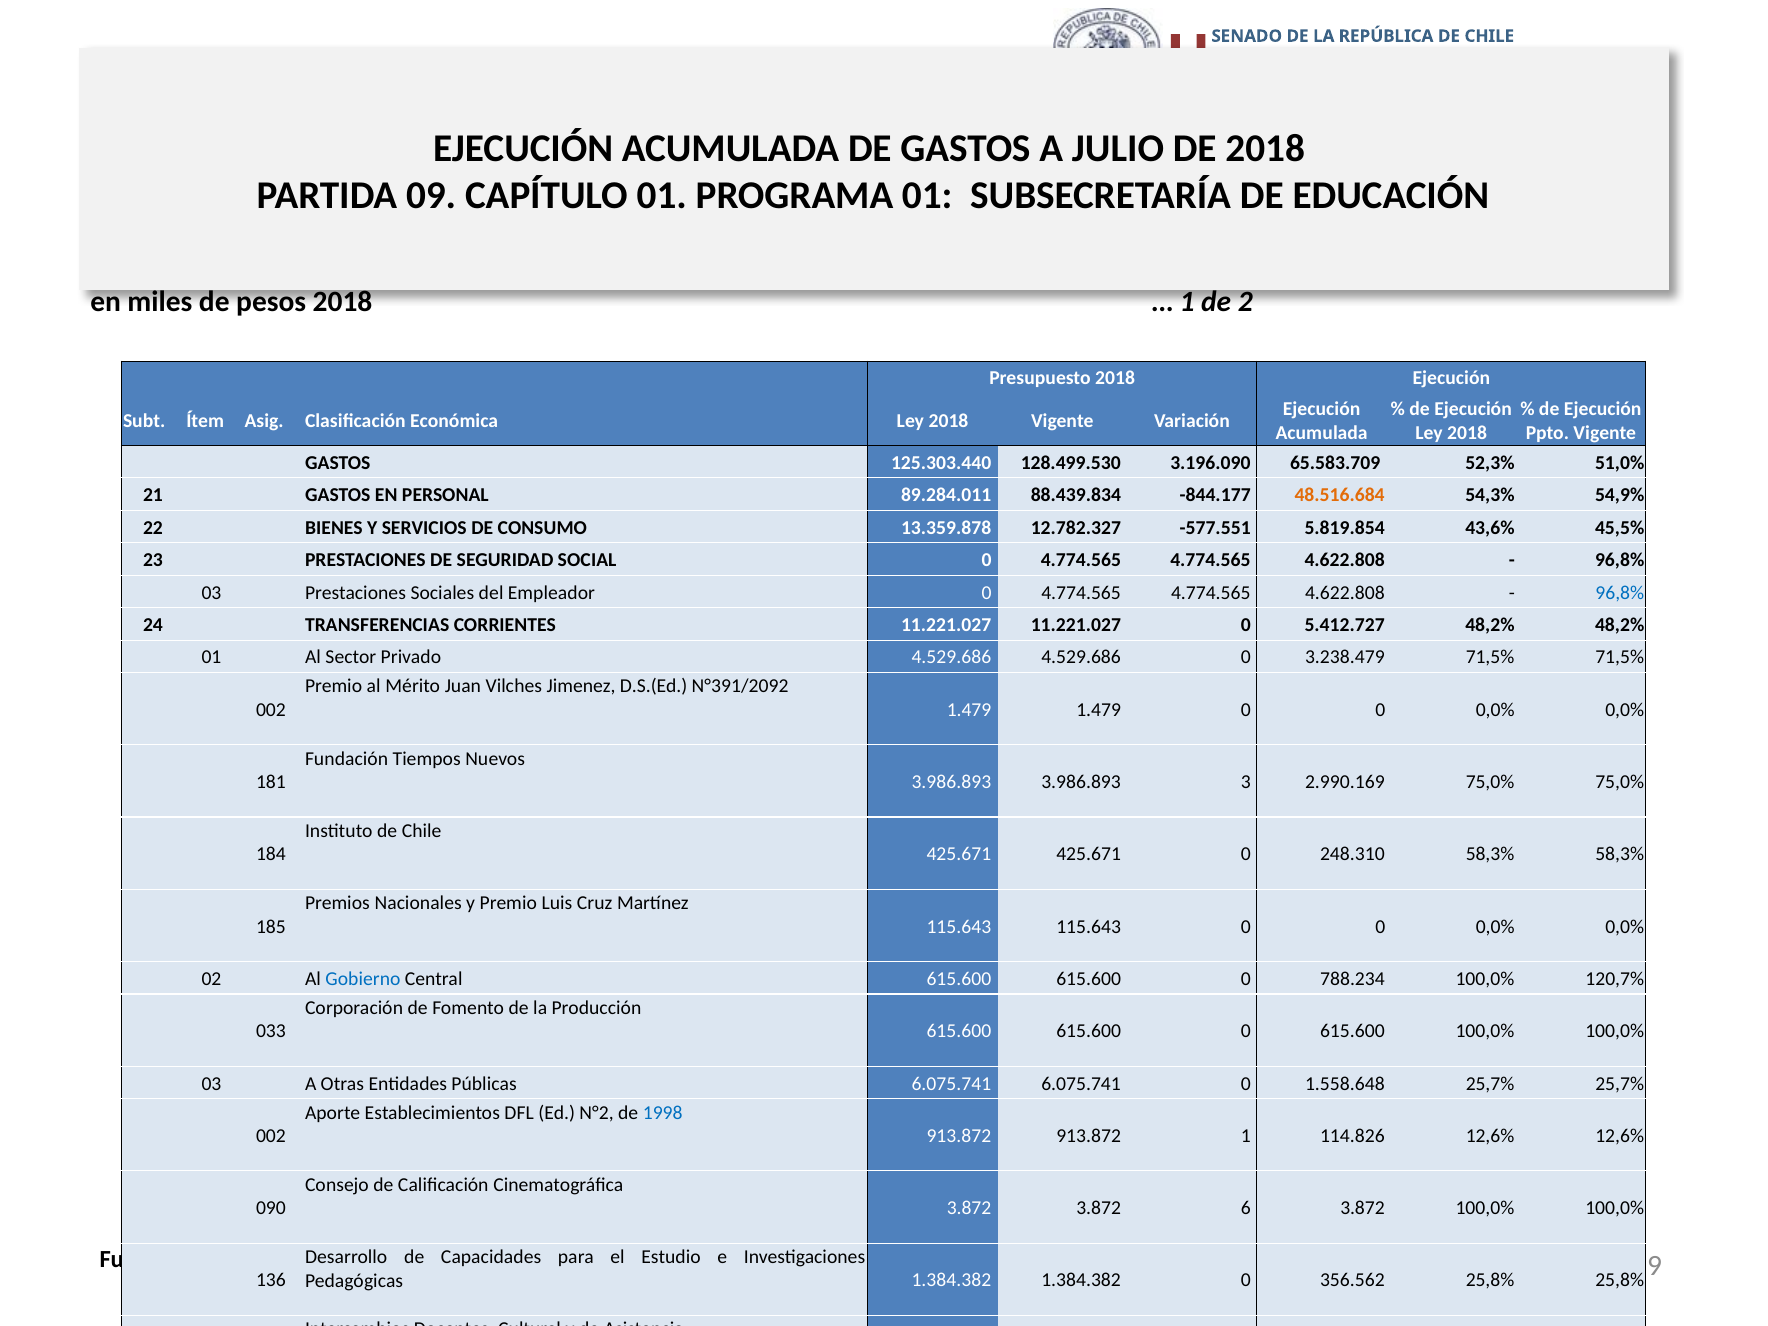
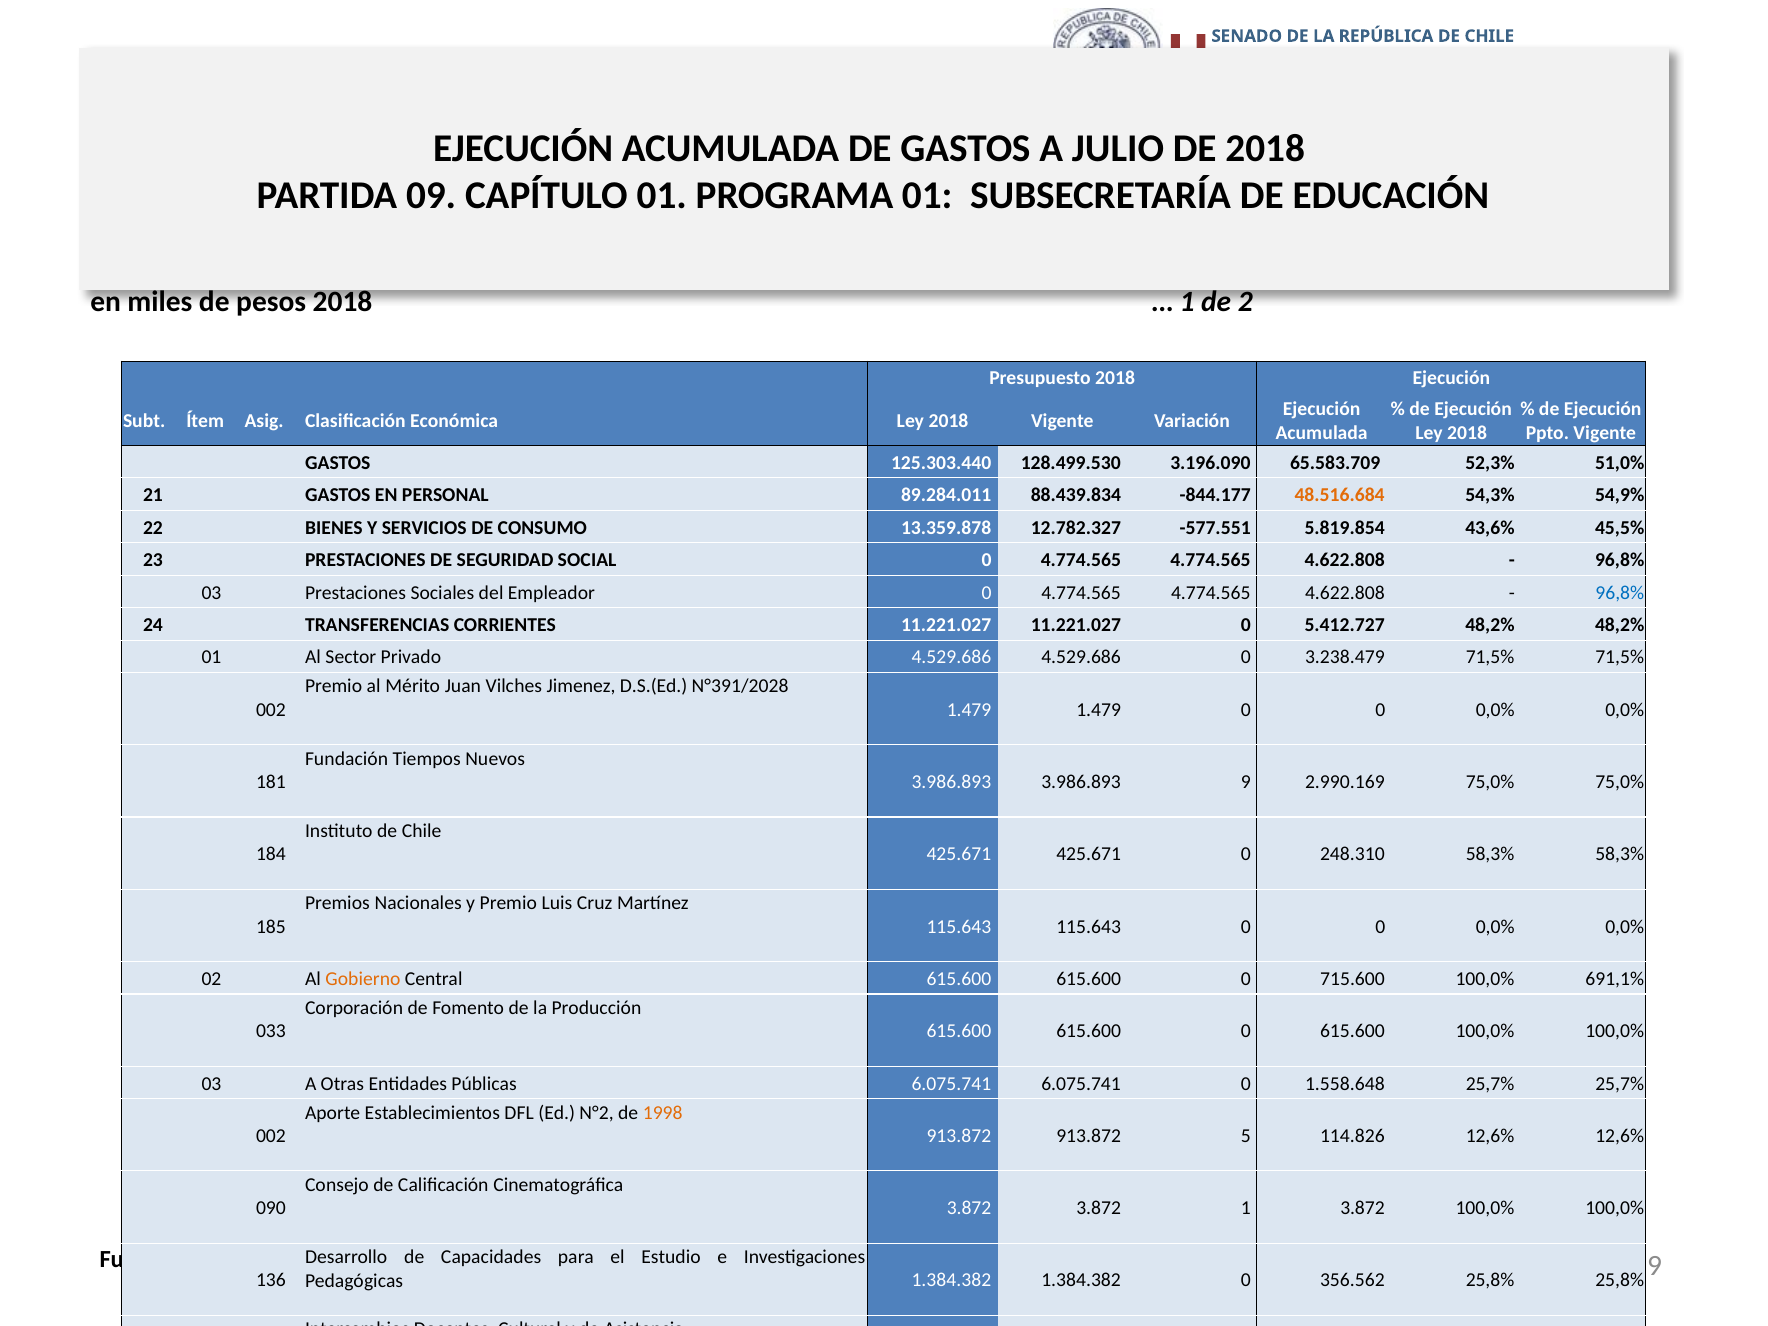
N°391/2092: N°391/2092 -> N°391/2028
3.986.893 3: 3 -> 9
Gobierno colour: blue -> orange
788.234: 788.234 -> 715.600
120,7%: 120,7% -> 691,1%
1998 colour: blue -> orange
913.872 1: 1 -> 5
3.872 6: 6 -> 1
